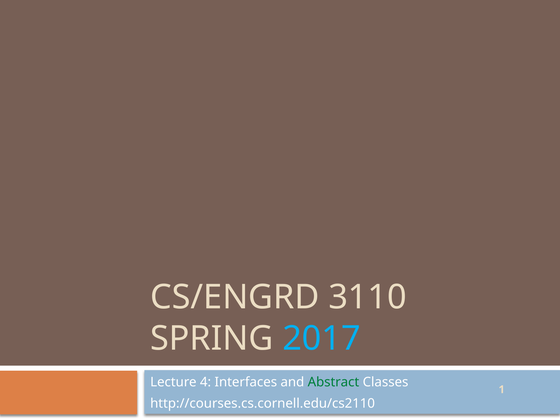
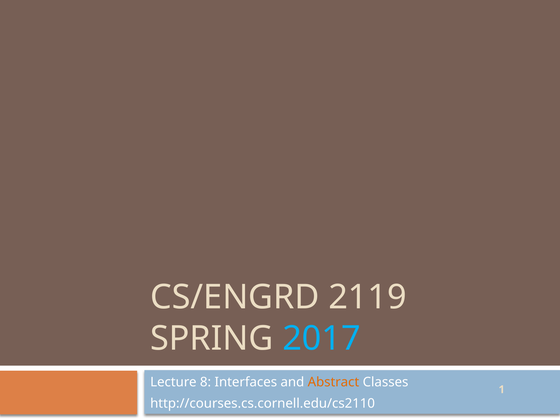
3110: 3110 -> 2119
4: 4 -> 8
Abstract colour: green -> orange
